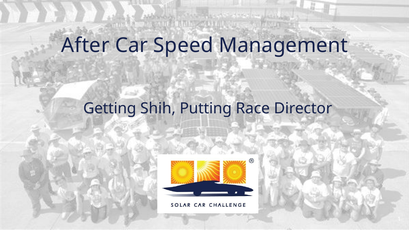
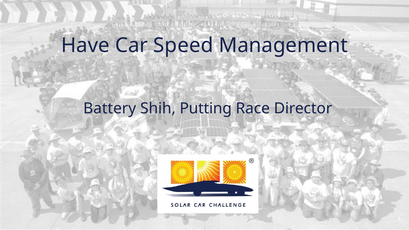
After: After -> Have
Getting: Getting -> Battery
